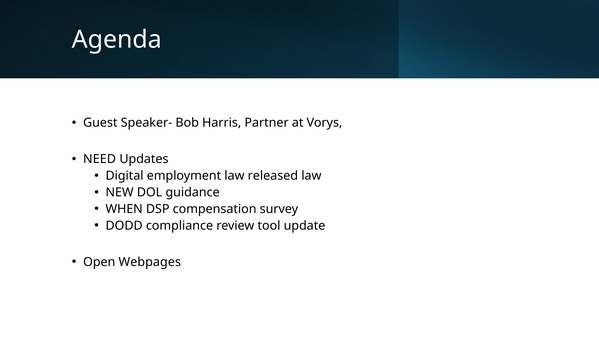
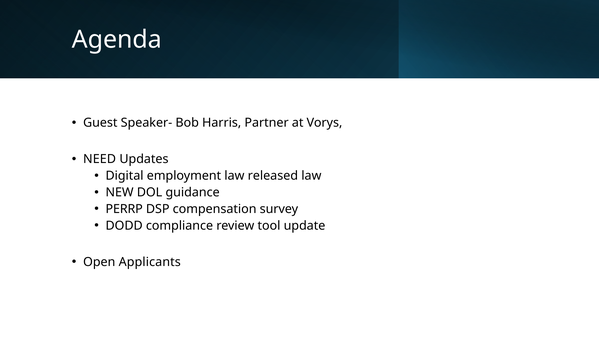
WHEN: WHEN -> PERRP
Webpages: Webpages -> Applicants
